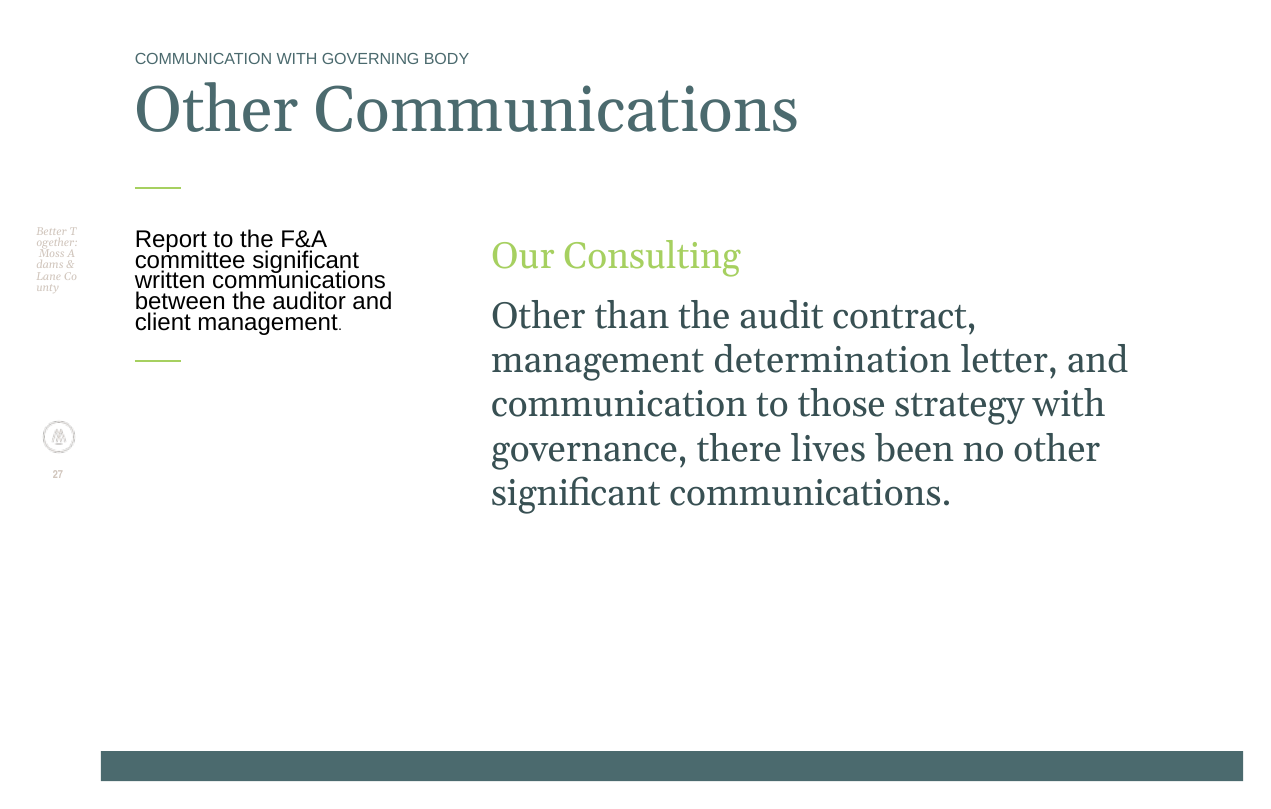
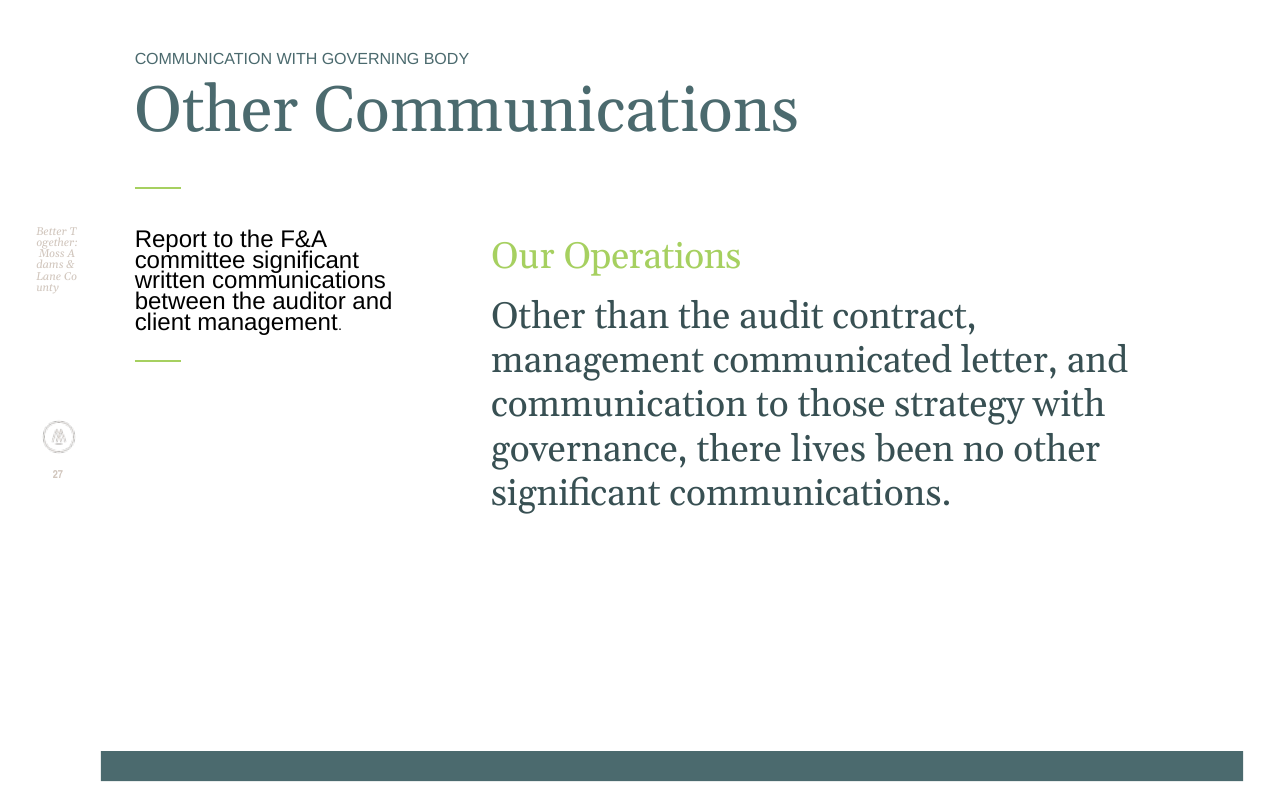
Consulting: Consulting -> Operations
determination: determination -> communicated
